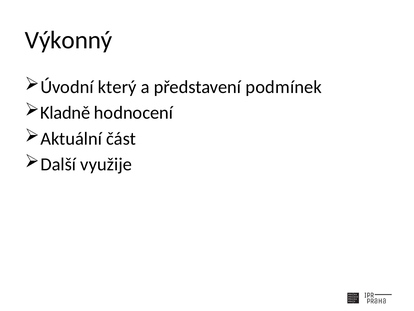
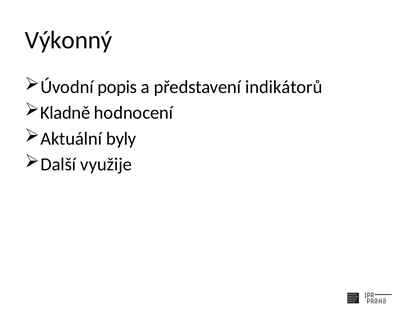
který: který -> popis
podmínek: podmínek -> indikátorů
část: část -> byly
